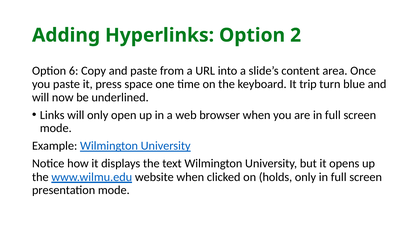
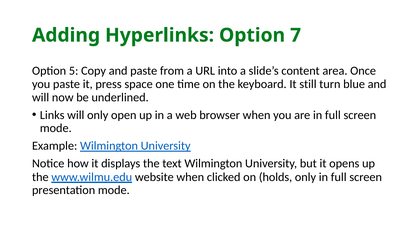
2: 2 -> 7
6: 6 -> 5
trip: trip -> still
